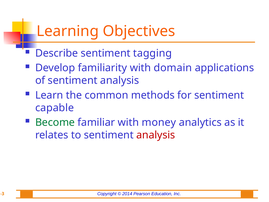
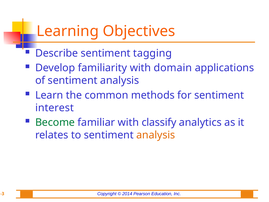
capable: capable -> interest
money: money -> classify
analysis at (156, 135) colour: red -> orange
